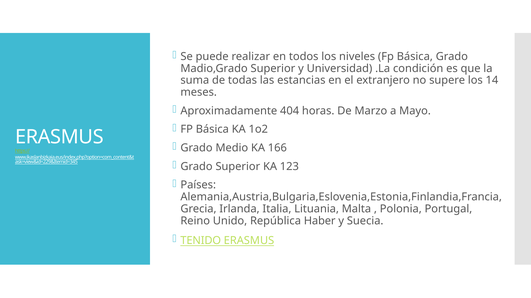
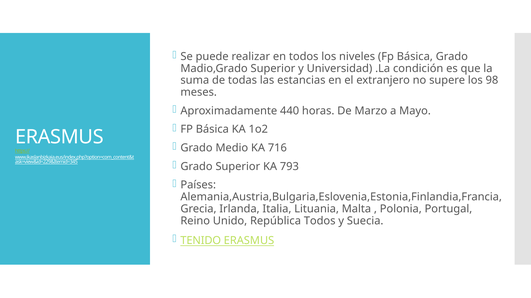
14: 14 -> 98
404: 404 -> 440
166: 166 -> 716
123: 123 -> 793
República Haber: Haber -> Todos
